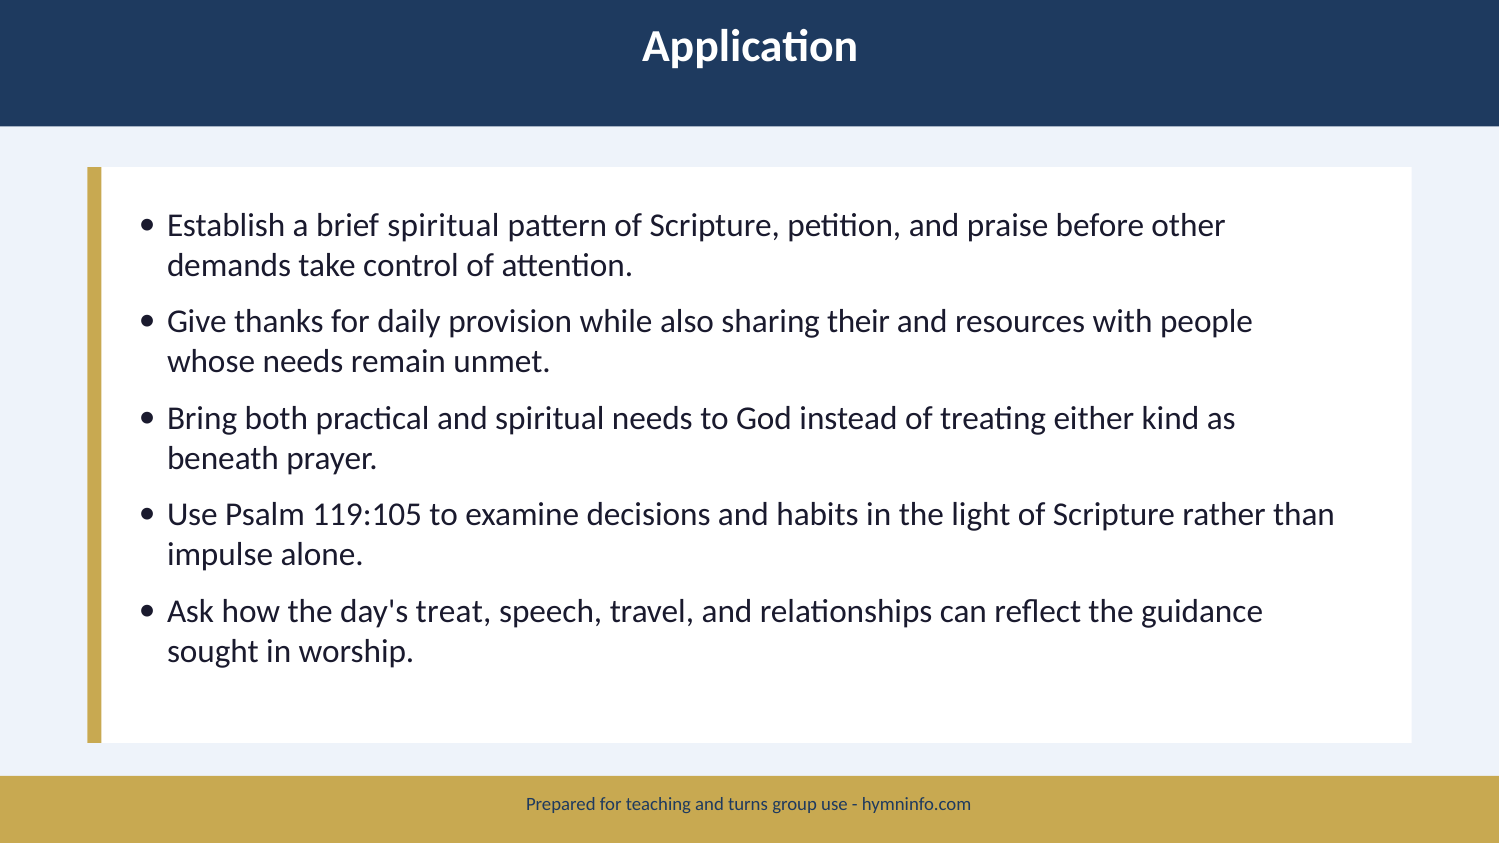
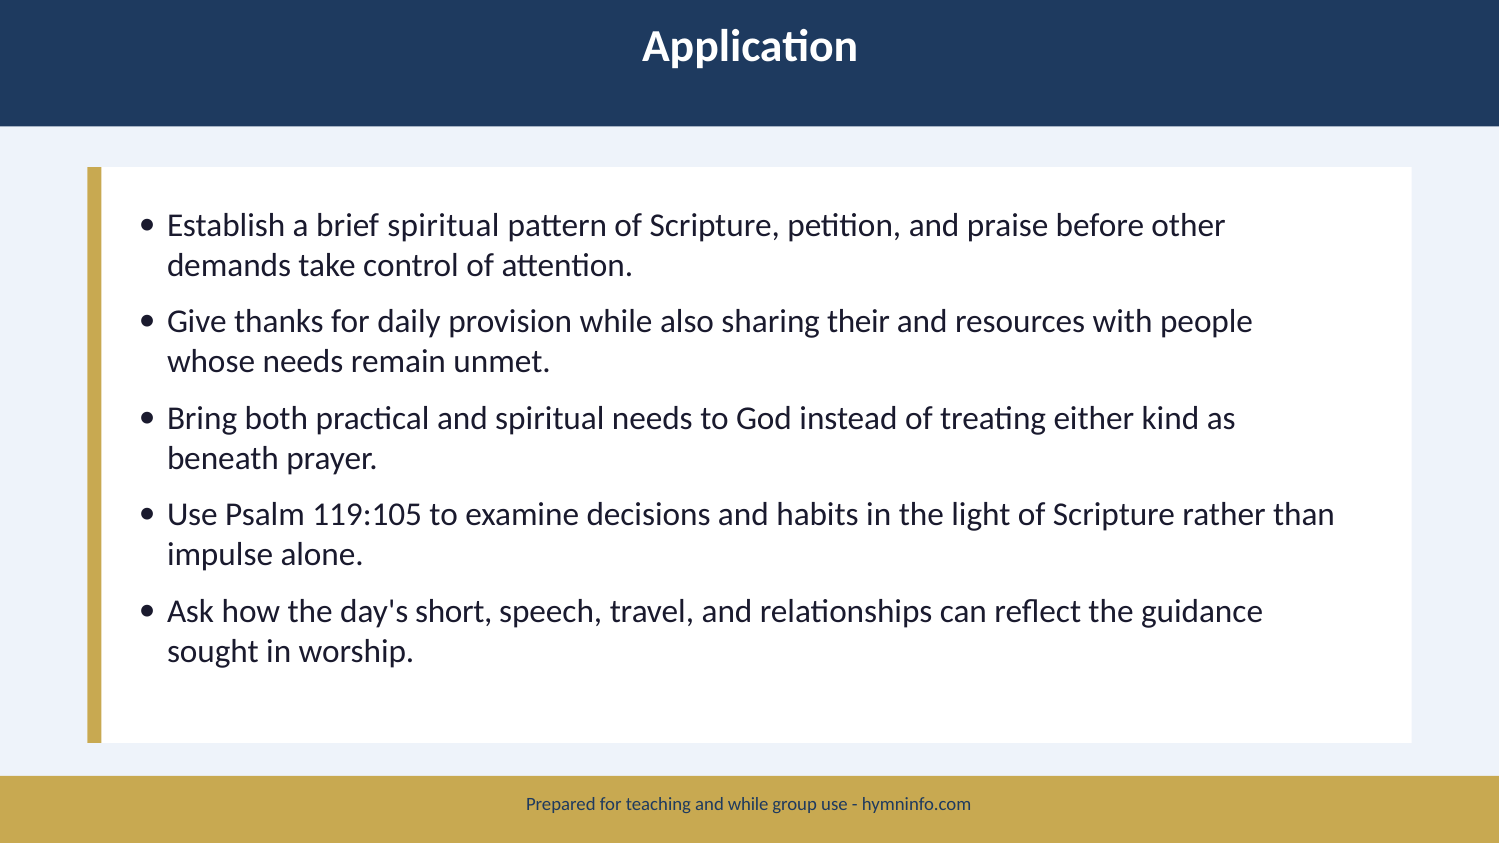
treat: treat -> short
and turns: turns -> while
